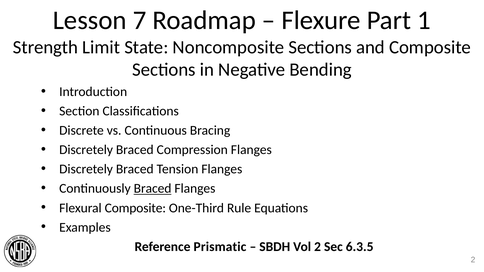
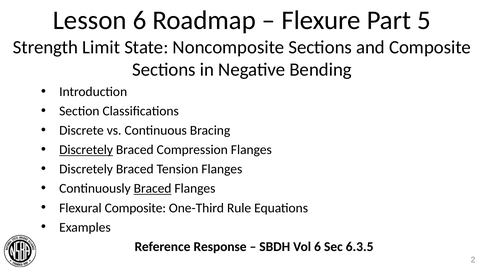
Lesson 7: 7 -> 6
1: 1 -> 5
Discretely at (86, 150) underline: none -> present
Prismatic: Prismatic -> Response
Vol 2: 2 -> 6
